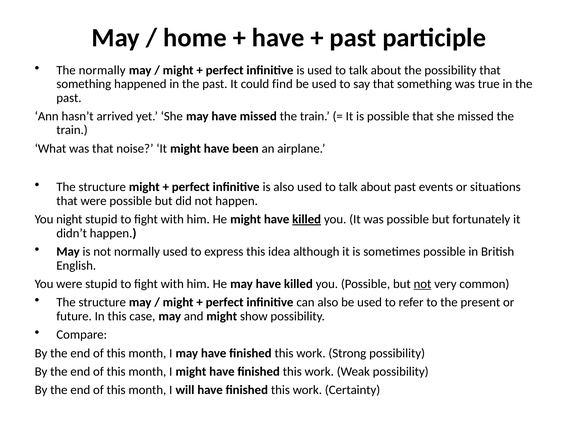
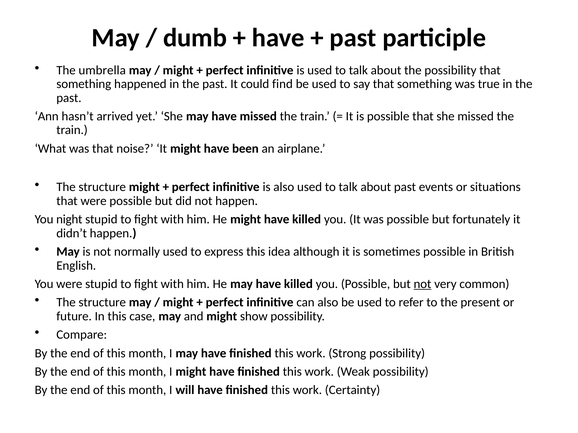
home: home -> dumb
The normally: normally -> umbrella
killed at (307, 220) underline: present -> none
